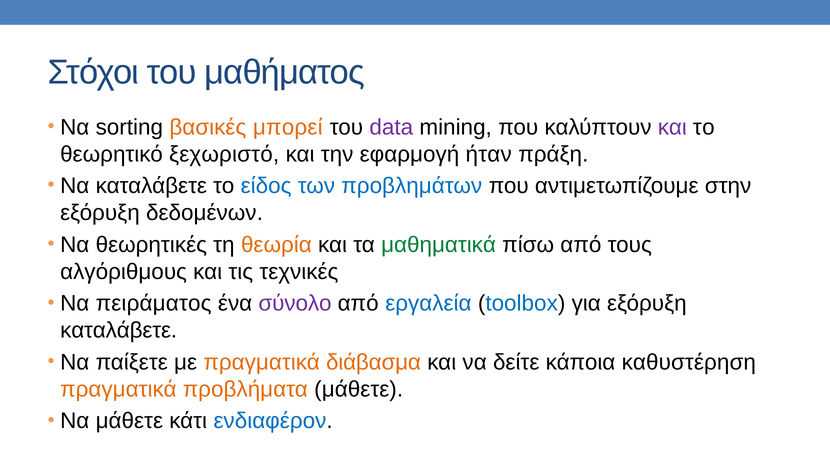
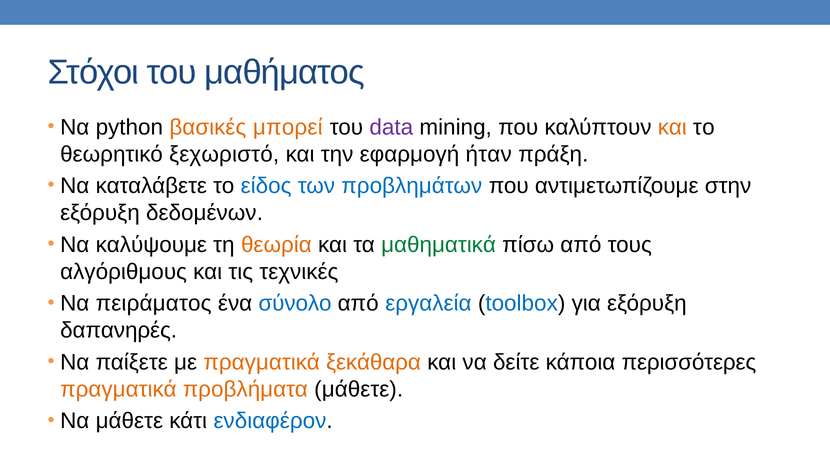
sorting: sorting -> python
και at (672, 127) colour: purple -> orange
θεωρητικές: θεωρητικές -> καλύψουμε
σύνολο colour: purple -> blue
καταλάβετε at (119, 330): καταλάβετε -> δαπανηρές
διάβασμα: διάβασμα -> ξεκάθαρα
καθυστέρηση: καθυστέρηση -> περισσότερες
